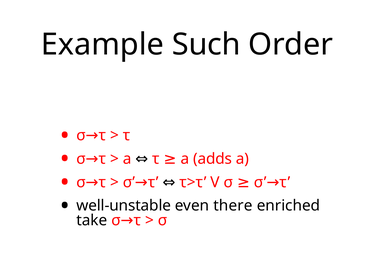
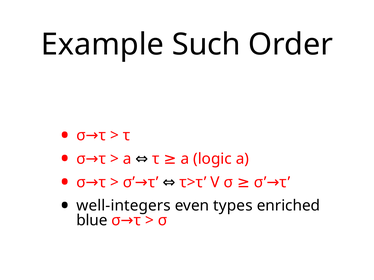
adds: adds -> logic
well-unstable: well-unstable -> well-integers
there: there -> types
take: take -> blue
